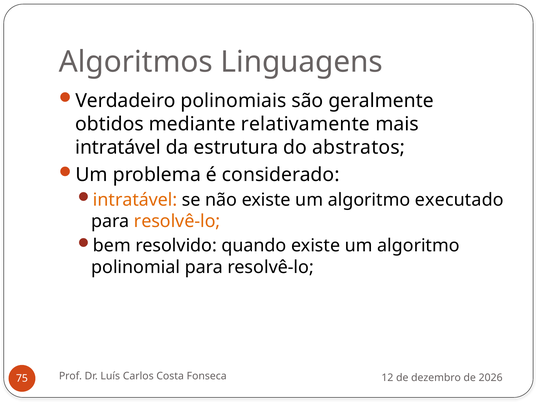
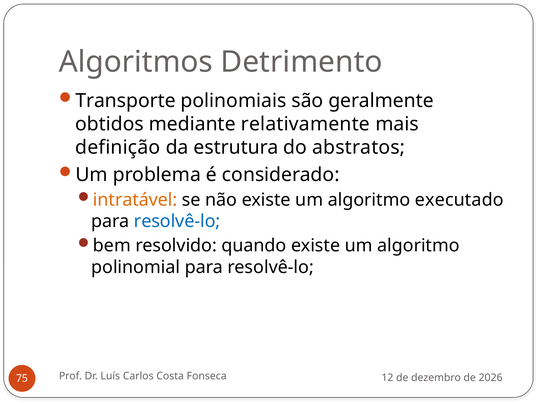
Linguagens: Linguagens -> Detrimento
Verdadeiro: Verdadeiro -> Transporte
intratável at (118, 147): intratável -> definição
resolvê-lo at (177, 221) colour: orange -> blue
